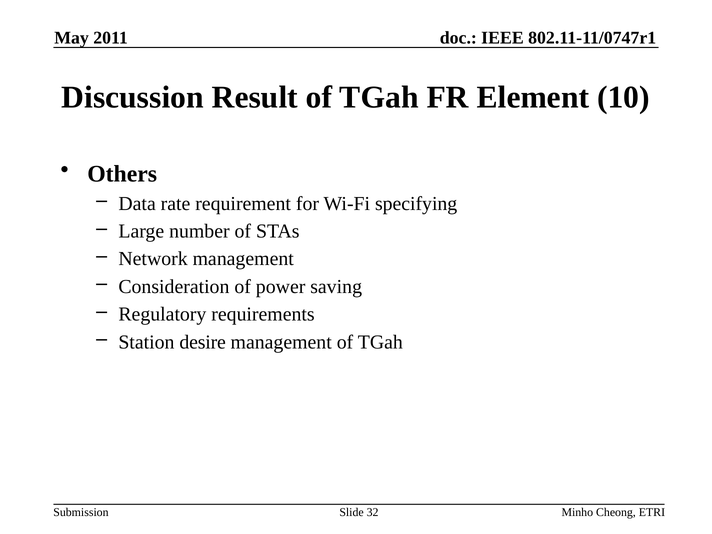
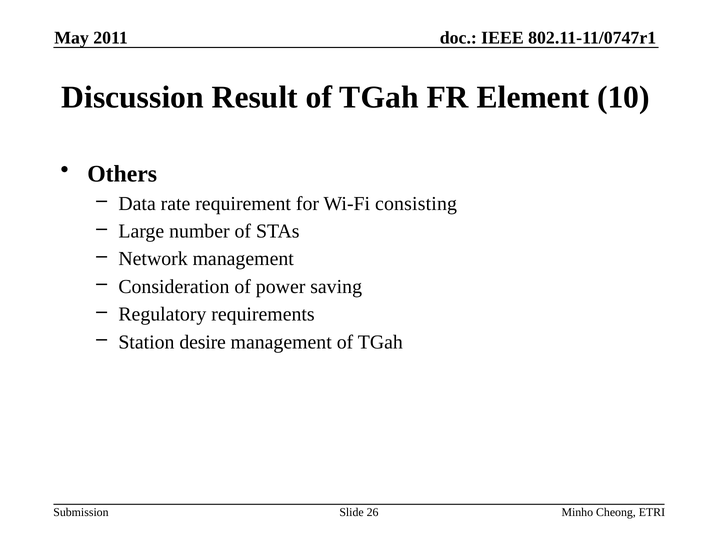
specifying: specifying -> consisting
32: 32 -> 26
